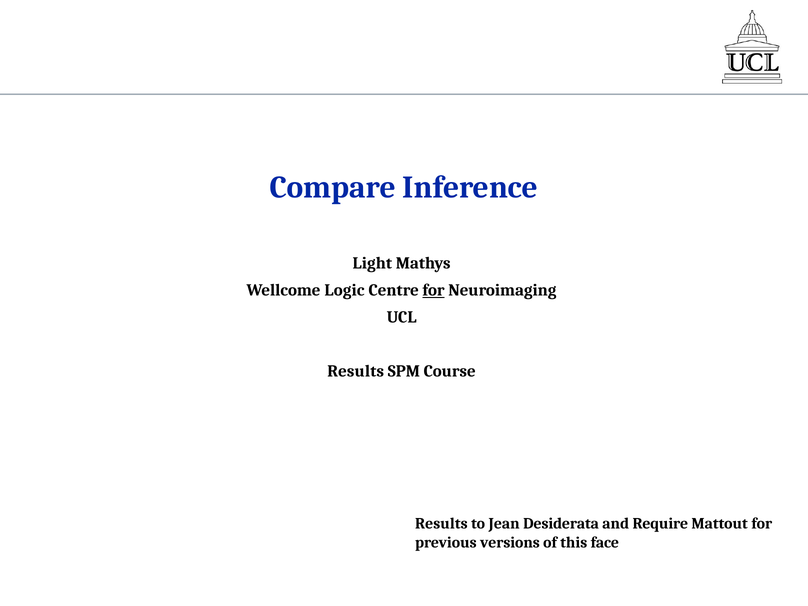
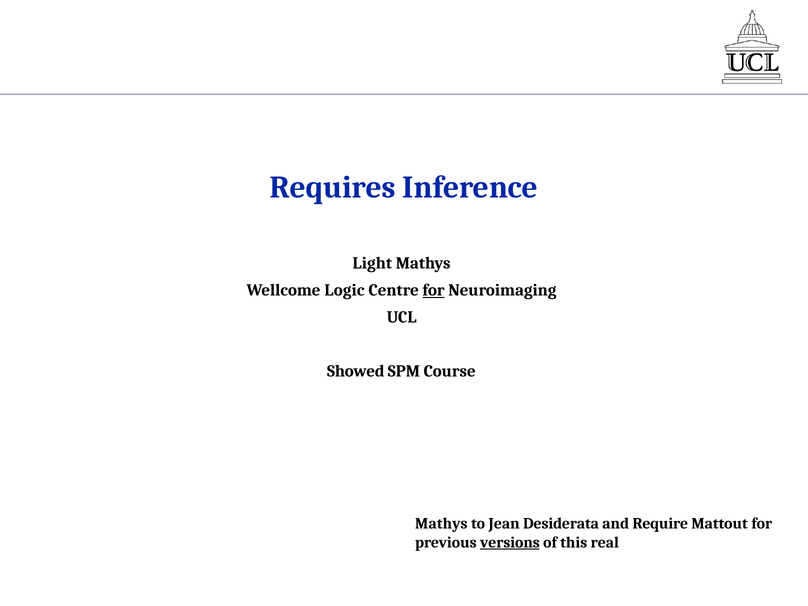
Compare: Compare -> Requires
Results at (356, 371): Results -> Showed
Results at (441, 523): Results -> Mathys
versions underline: none -> present
face: face -> real
